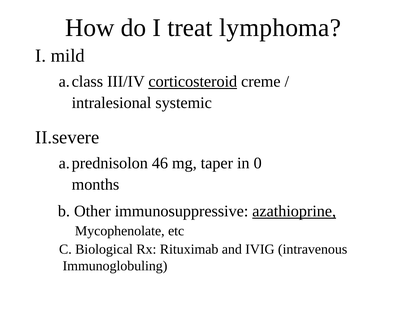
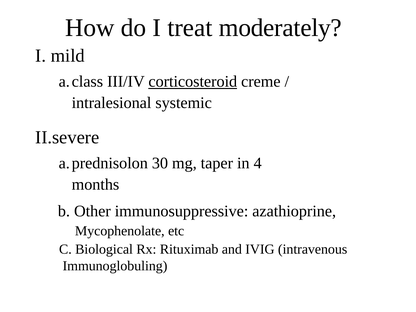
lymphoma: lymphoma -> moderately
46: 46 -> 30
0: 0 -> 4
azathioprine underline: present -> none
